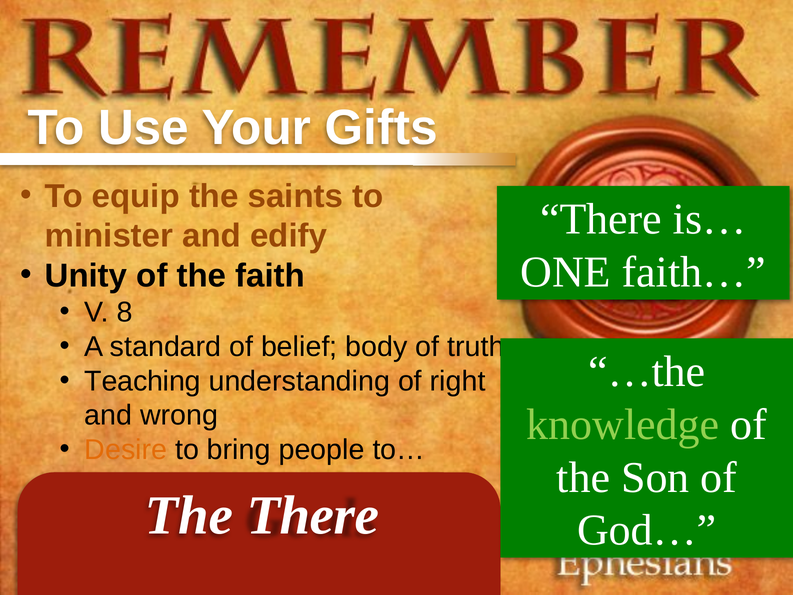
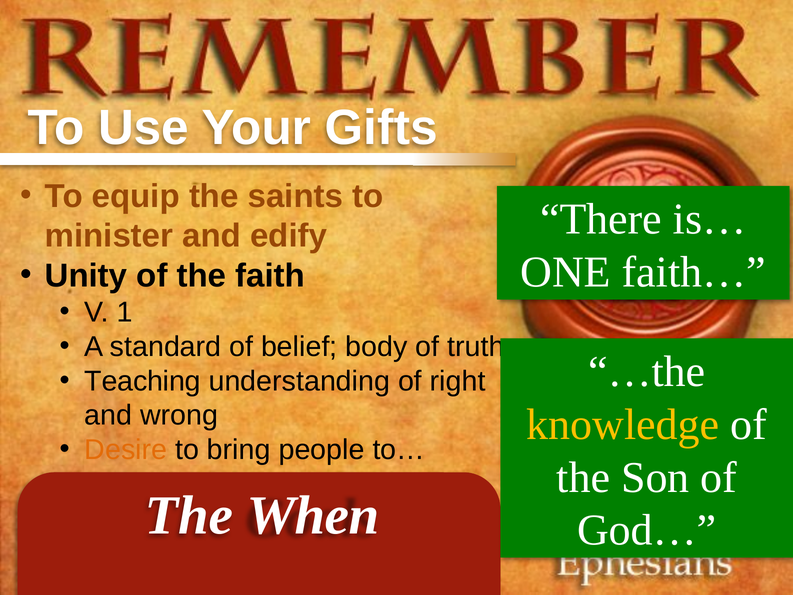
8: 8 -> 1
knowledge colour: light green -> yellow
The There: There -> When
